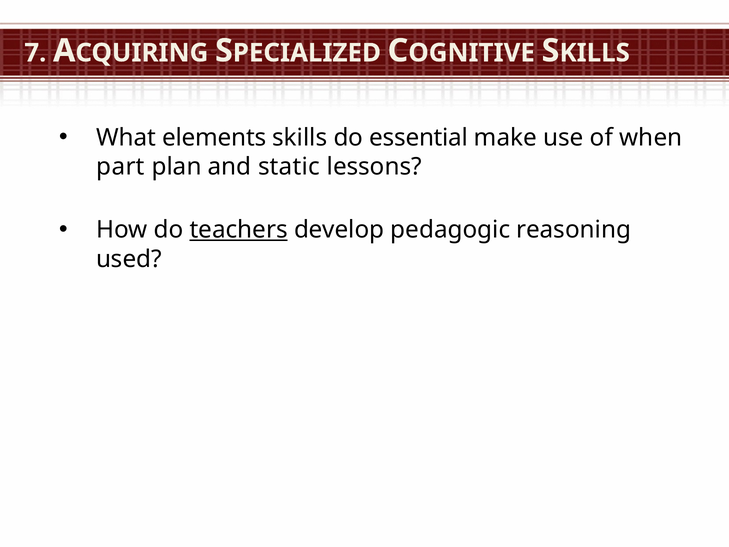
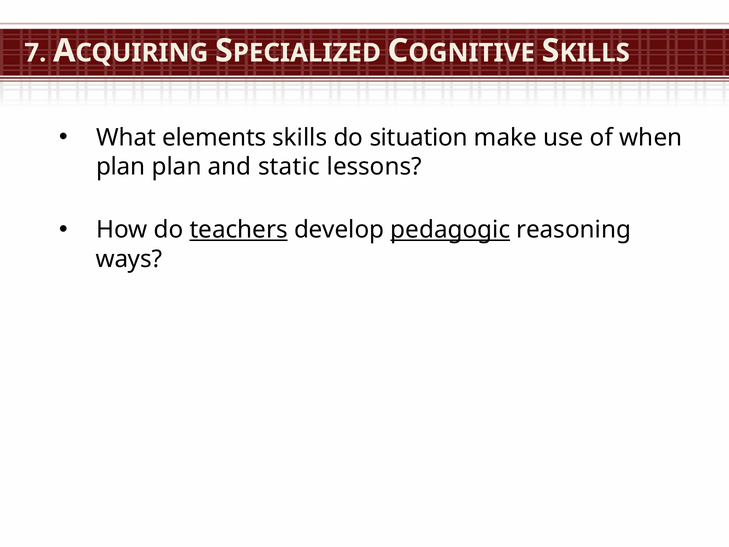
essential: essential -> situation
part at (121, 167): part -> plan
pedagogic underline: none -> present
used: used -> ways
